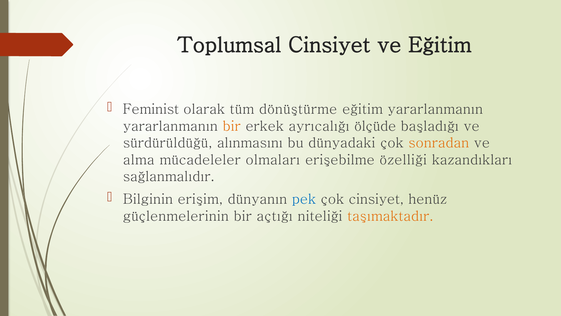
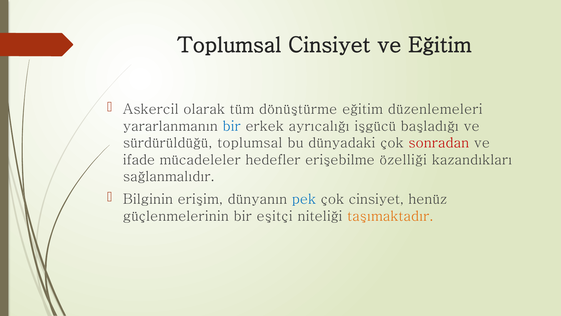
Feminist: Feminist -> Askercil
eğitim yararlanmanın: yararlanmanın -> düzenlemeleri
bir at (232, 126) colour: orange -> blue
ölçüde: ölçüde -> işgücü
sürdürüldüğü alınmasını: alınmasını -> toplumsal
sonradan colour: orange -> red
alma: alma -> ifade
olmaları: olmaları -> hedefler
açtığı: açtığı -> eşitçi
